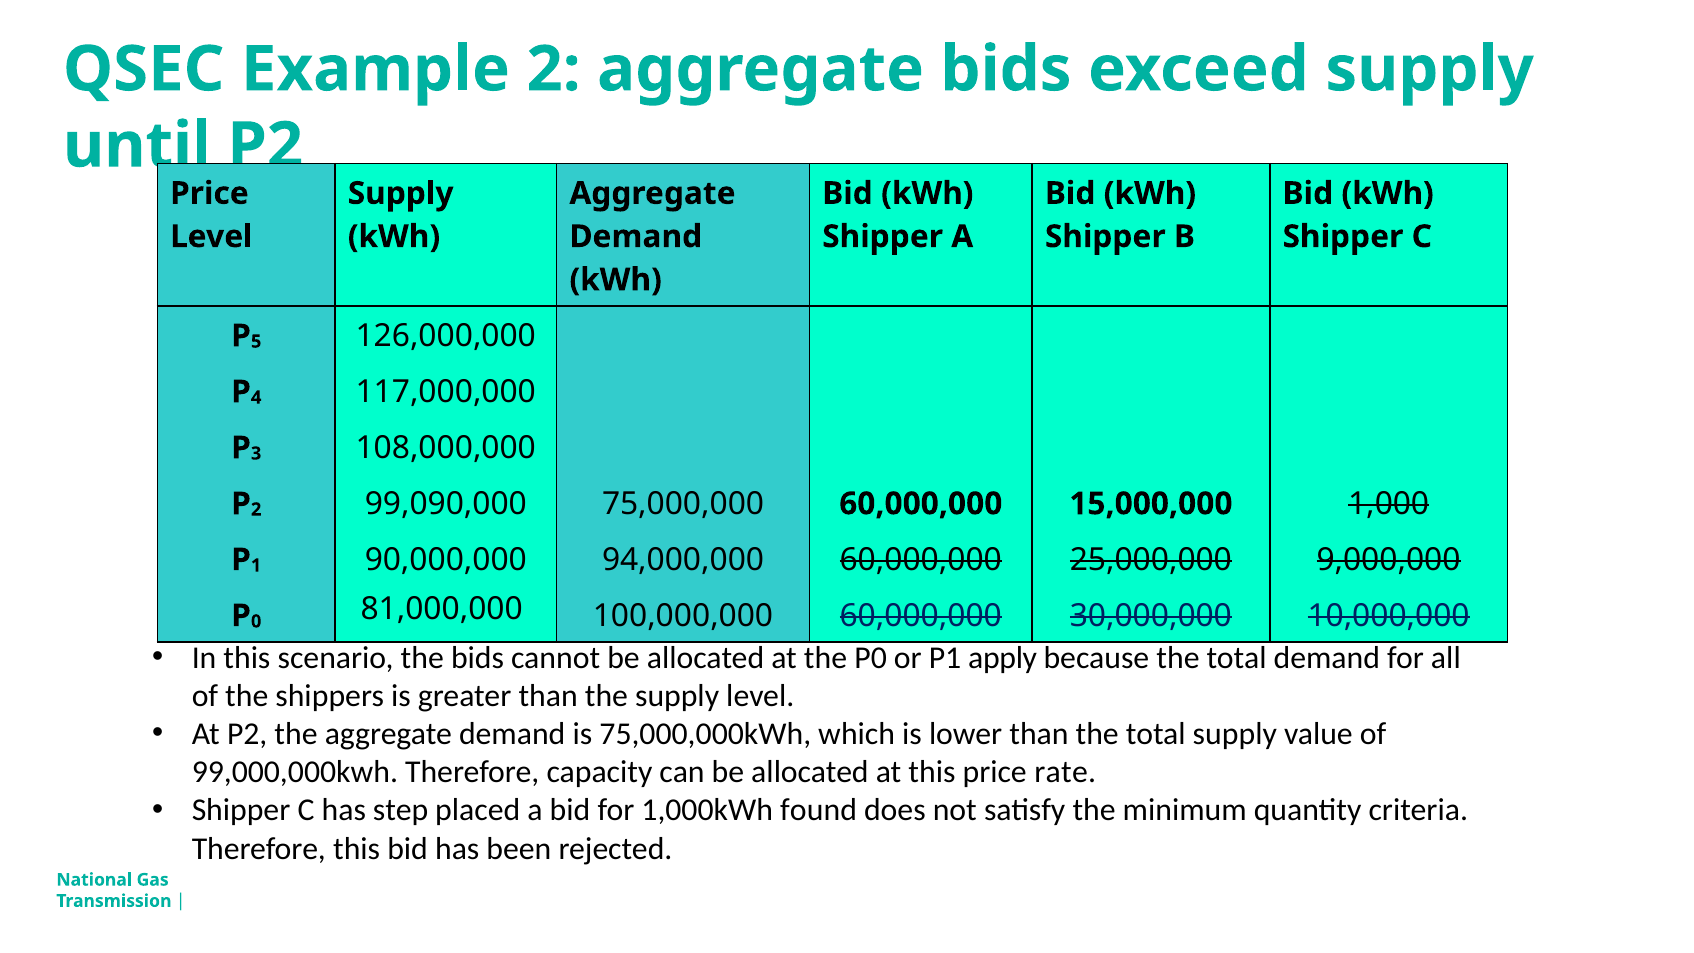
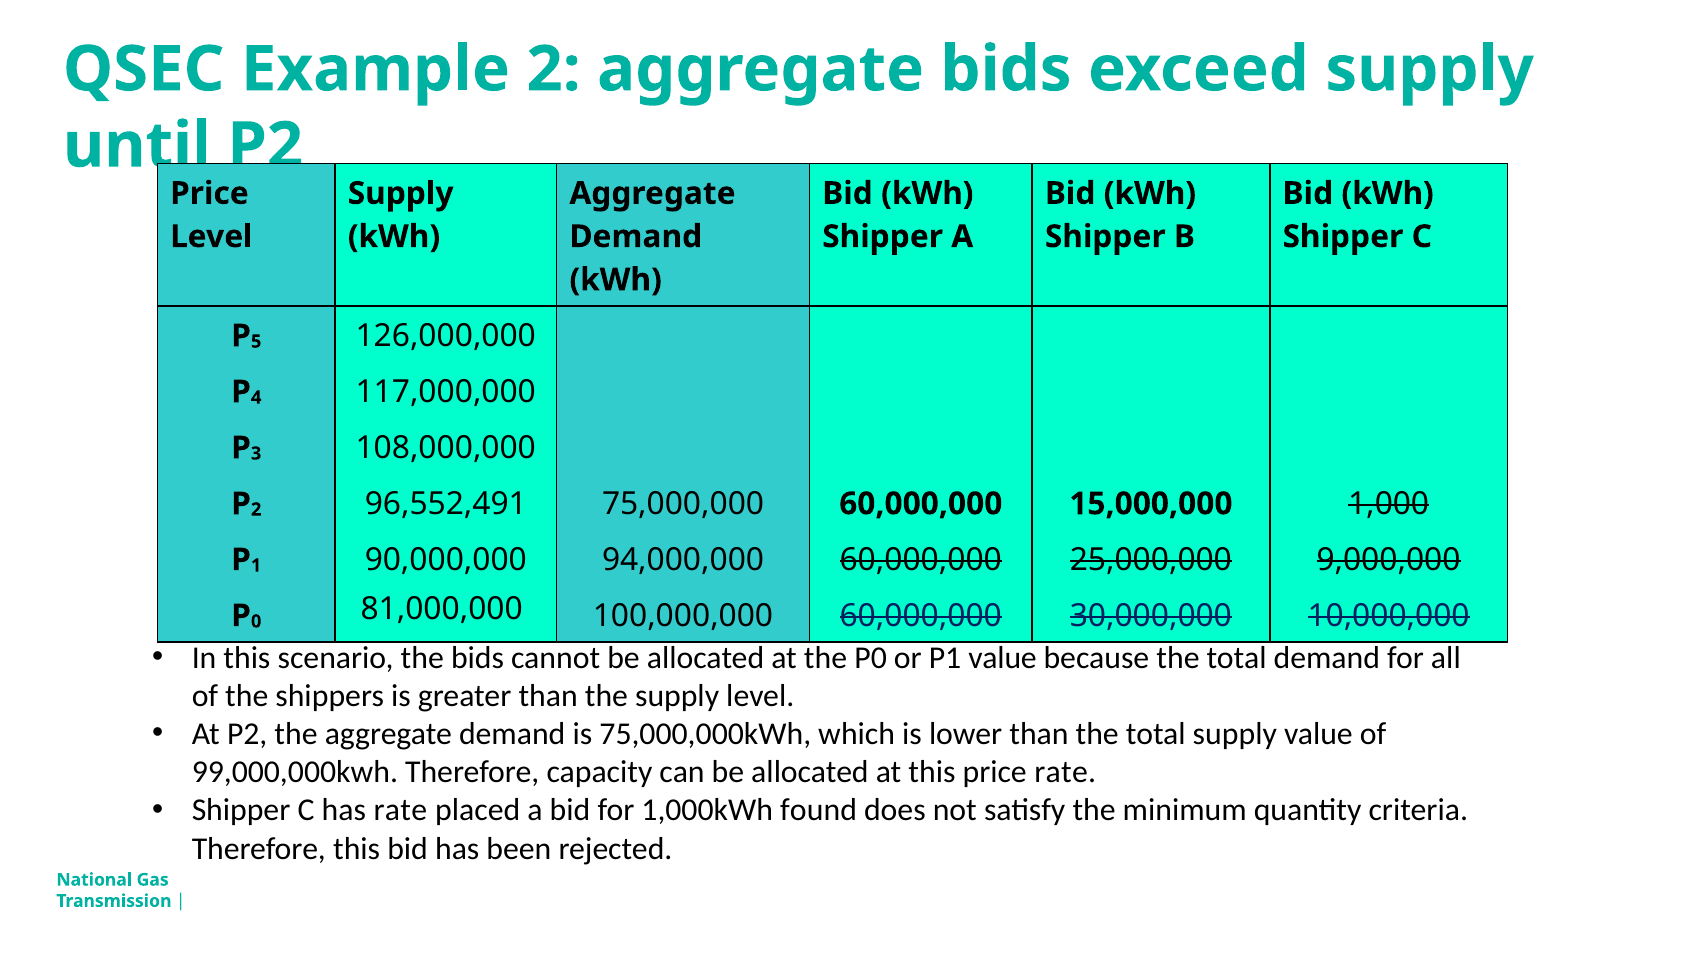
99,090,000: 99,090,000 -> 96,552,491
P1 apply: apply -> value
has step: step -> rate
